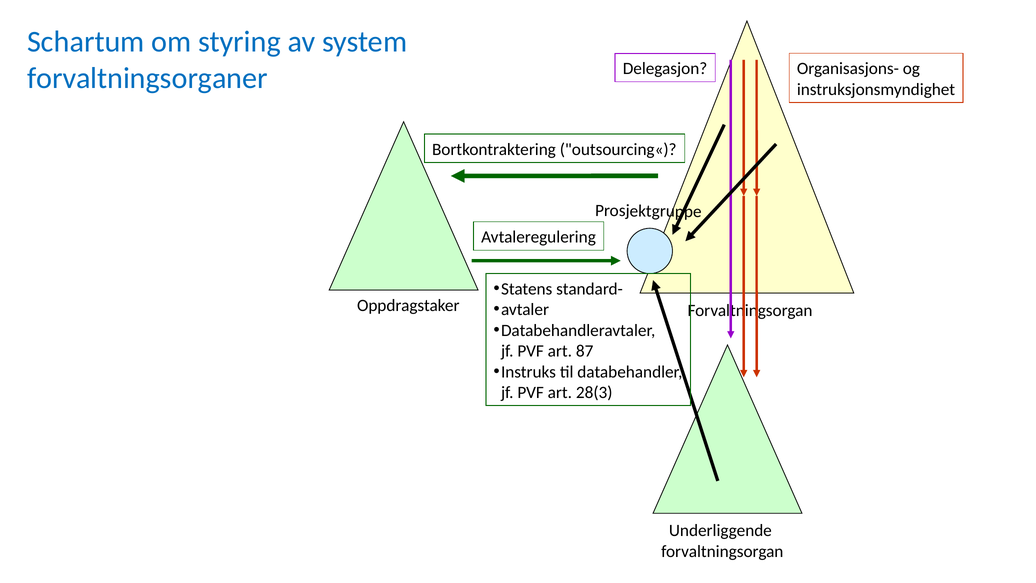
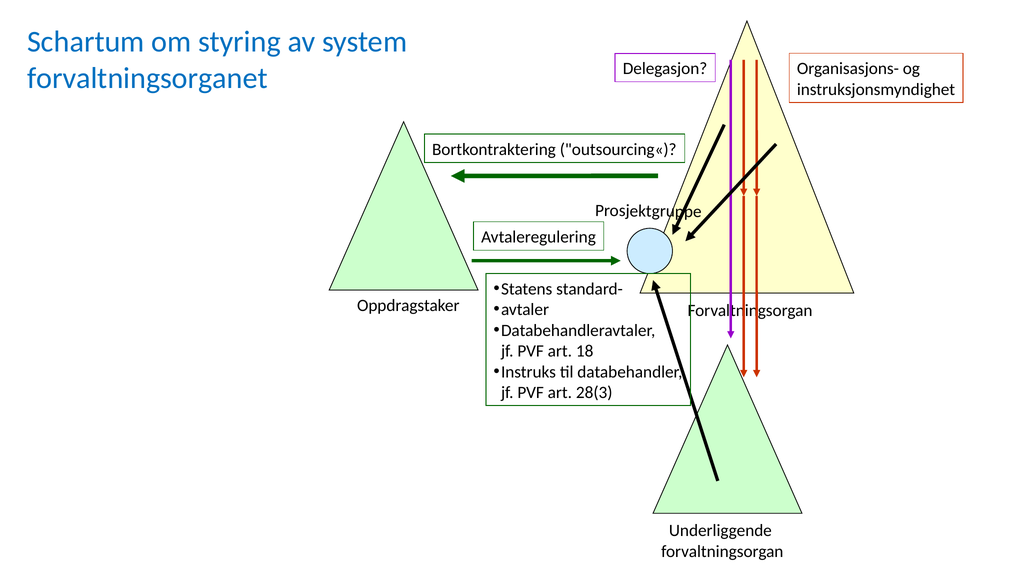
forvaltningsorganer: forvaltningsorganer -> forvaltningsorganet
87: 87 -> 18
